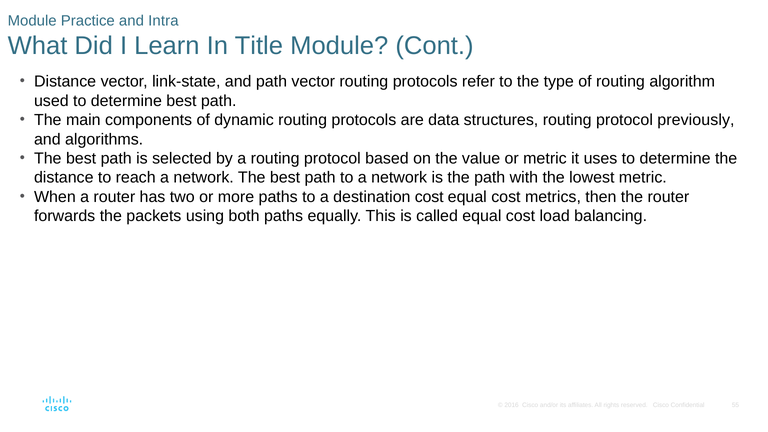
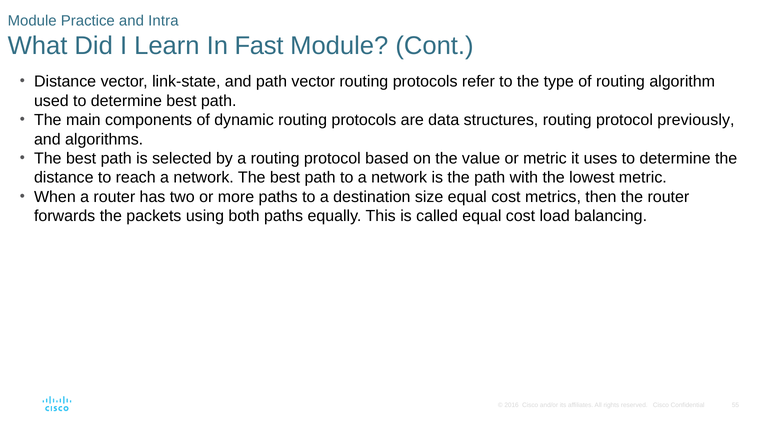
Title: Title -> Fast
destination cost: cost -> size
